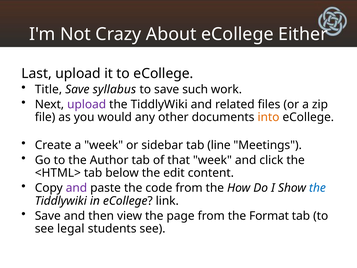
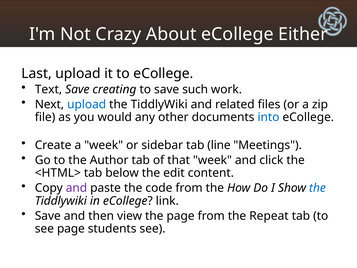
Title: Title -> Text
syllabus: syllabus -> creating
upload at (87, 104) colour: purple -> blue
into colour: orange -> blue
Format: Format -> Repeat
see legal: legal -> page
